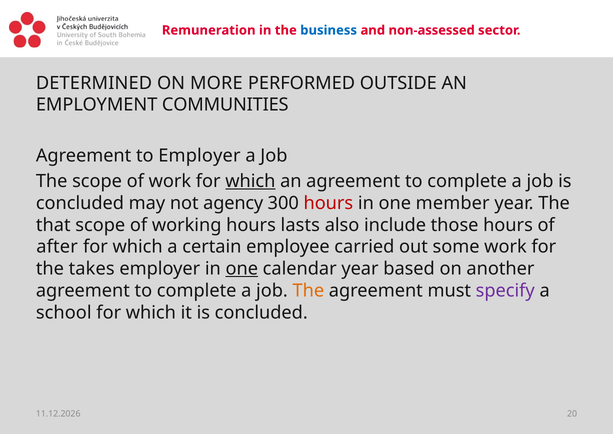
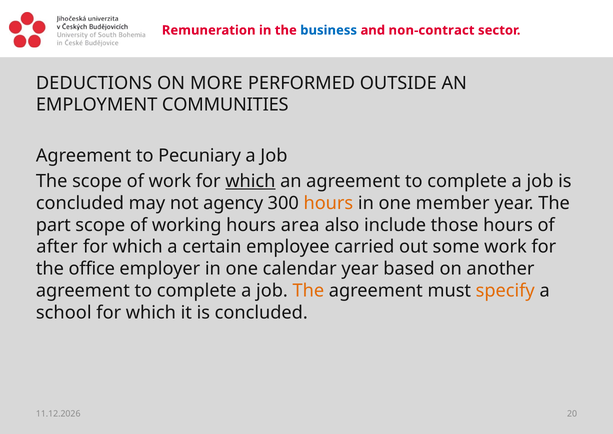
non-assessed: non-assessed -> non-contract
DETERMINED: DETERMINED -> DEDUCTIONS
to Employer: Employer -> Pecuniary
hours at (328, 203) colour: red -> orange
that: that -> part
lasts: lasts -> area
takes: takes -> office
one at (242, 268) underline: present -> none
specify colour: purple -> orange
